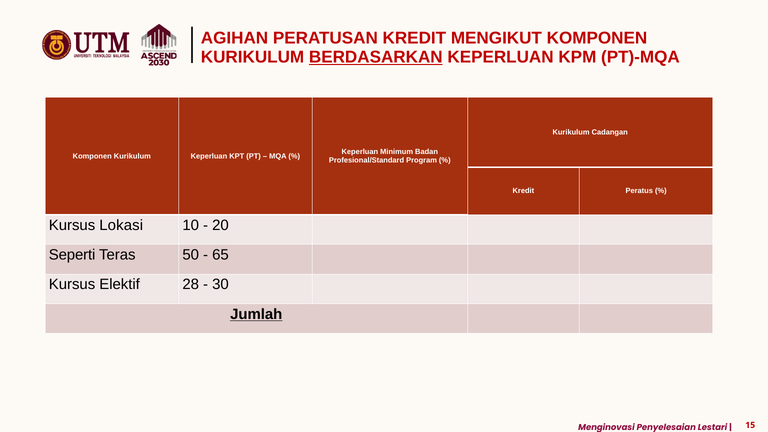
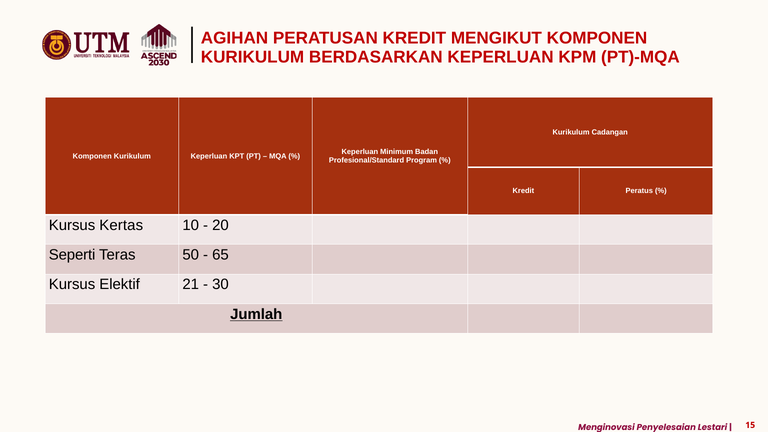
BERDASARKAN underline: present -> none
Lokasi: Lokasi -> Kertas
28: 28 -> 21
